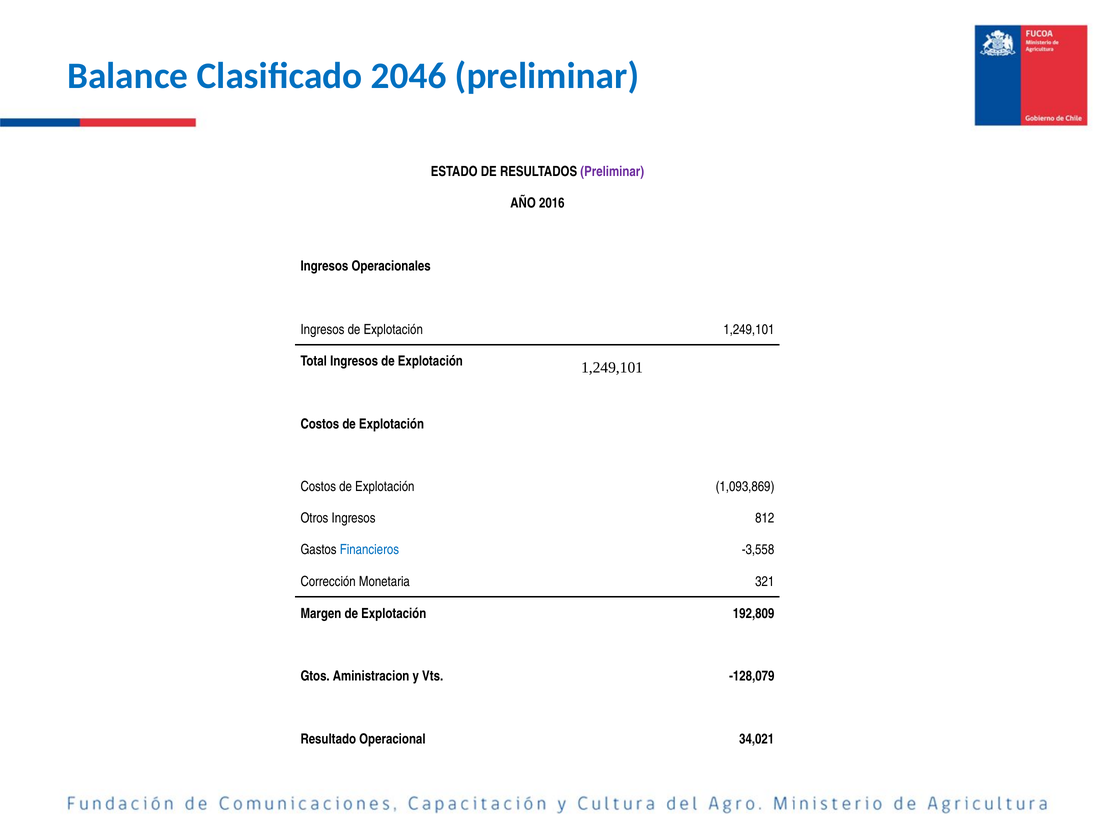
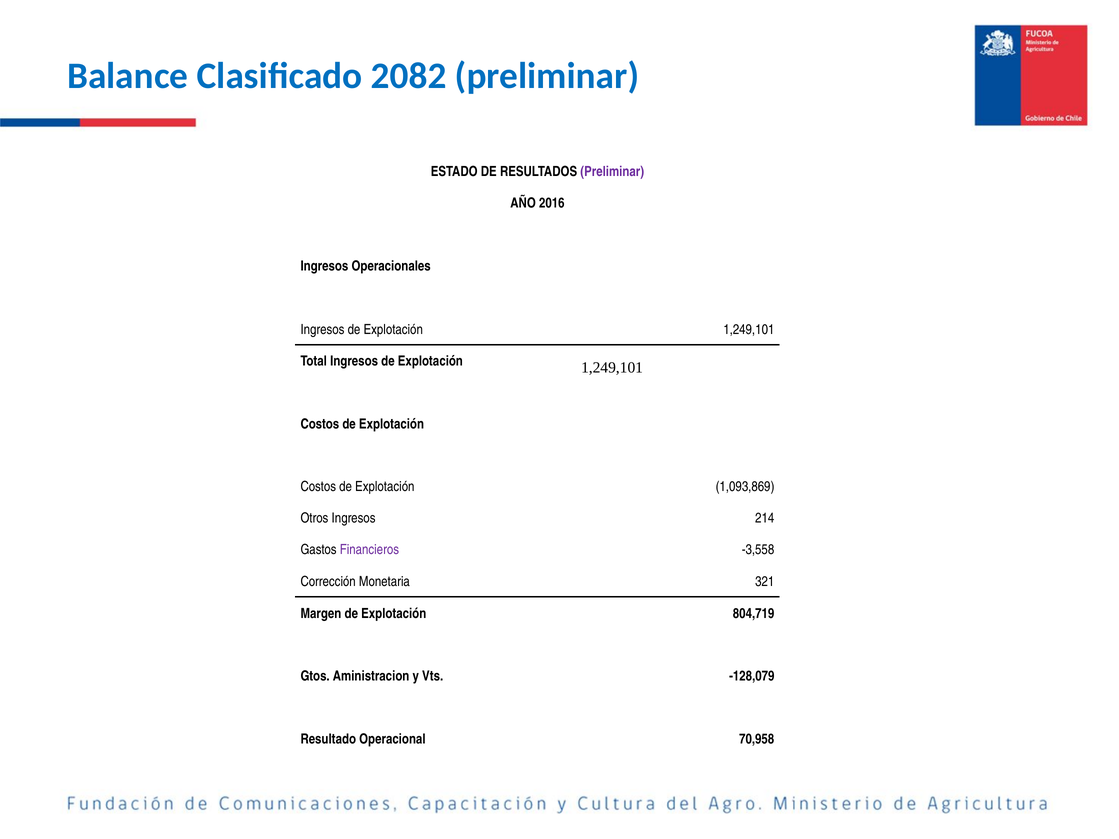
2046: 2046 -> 2082
812: 812 -> 214
Financieros colour: blue -> purple
192,809: 192,809 -> 804,719
34,021: 34,021 -> 70,958
